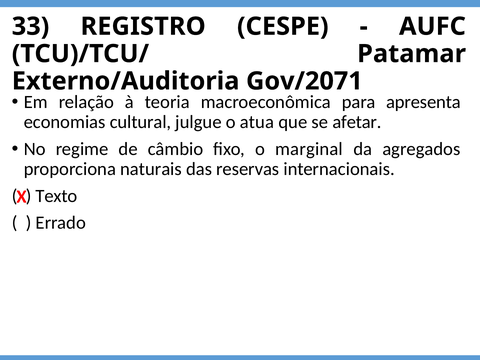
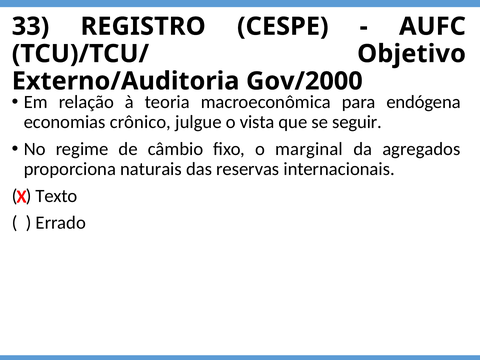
Patamar: Patamar -> Objetivo
Gov/2071: Gov/2071 -> Gov/2000
apresenta: apresenta -> endógena
cultural: cultural -> crônico
atua: atua -> vista
afetar: afetar -> seguir
